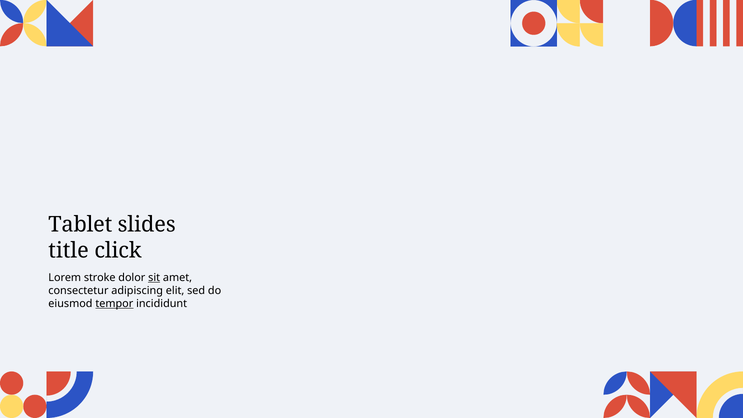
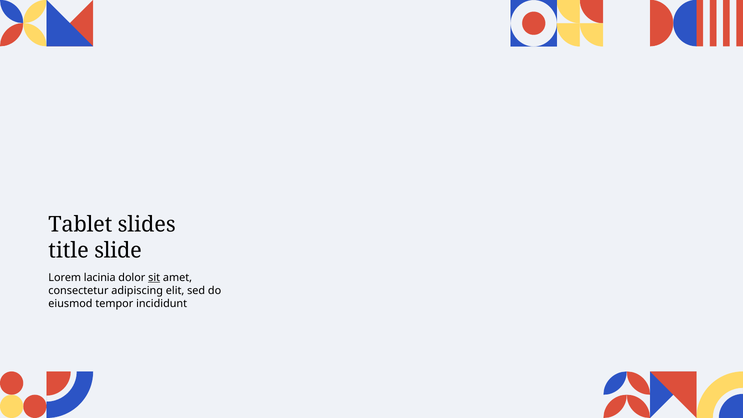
click: click -> slide
stroke: stroke -> lacinia
tempor underline: present -> none
